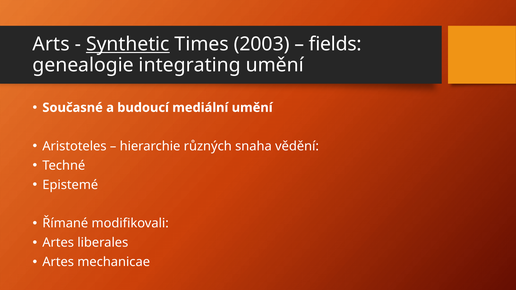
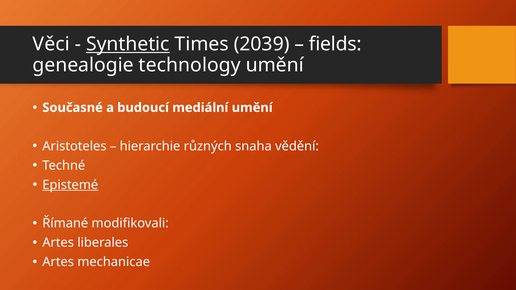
Arts: Arts -> Věci
2003: 2003 -> 2039
integrating: integrating -> technology
Epistemé underline: none -> present
